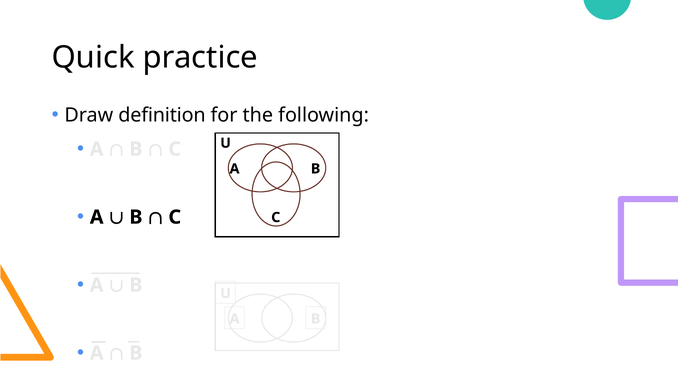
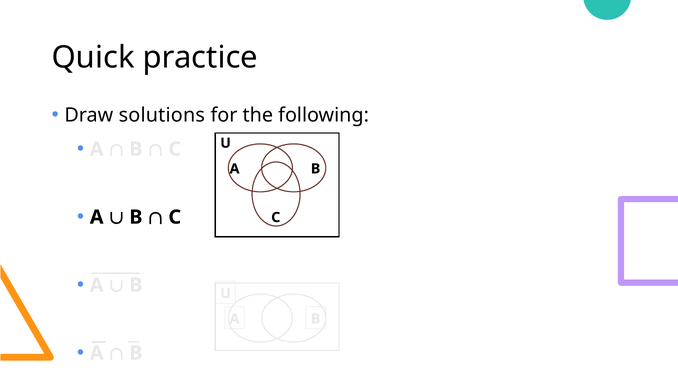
definition: definition -> solutions
